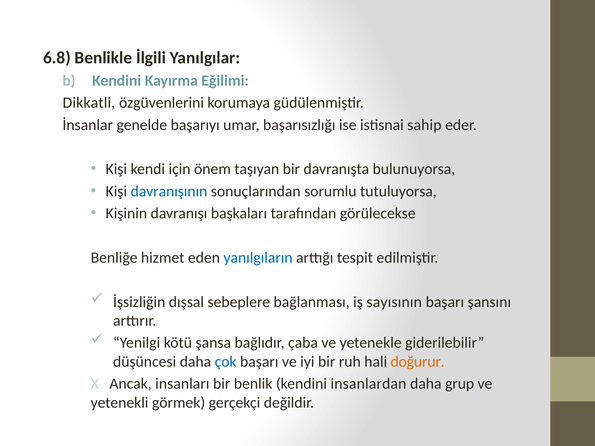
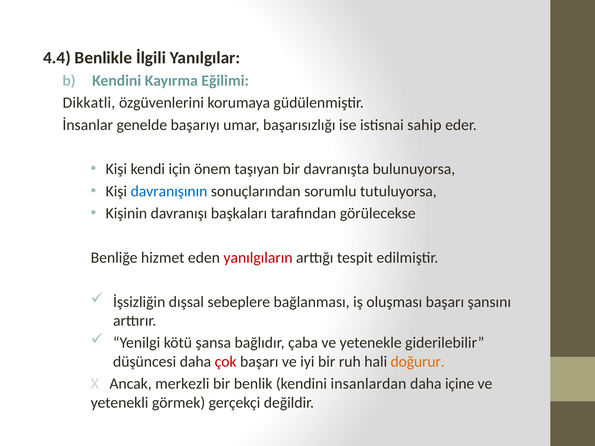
6.8: 6.8 -> 4.4
yanılgıların colour: blue -> red
sayısının: sayısının -> oluşması
çok colour: blue -> red
insanları: insanları -> merkezli
grup: grup -> içine
